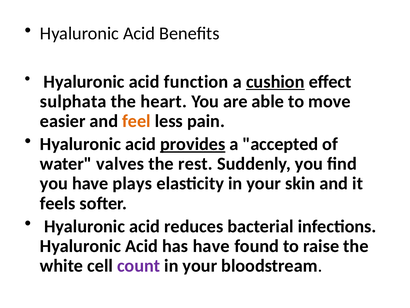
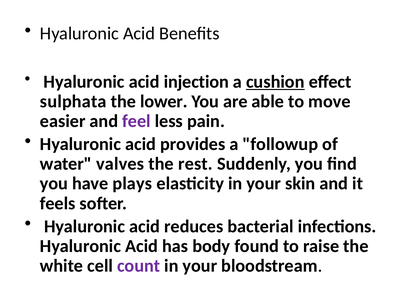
function: function -> injection
heart: heart -> lower
feel colour: orange -> purple
provides underline: present -> none
accepted: accepted -> followup
has have: have -> body
